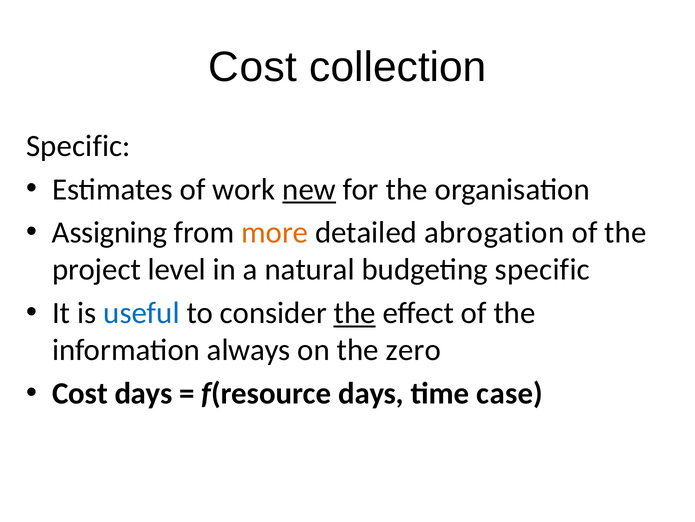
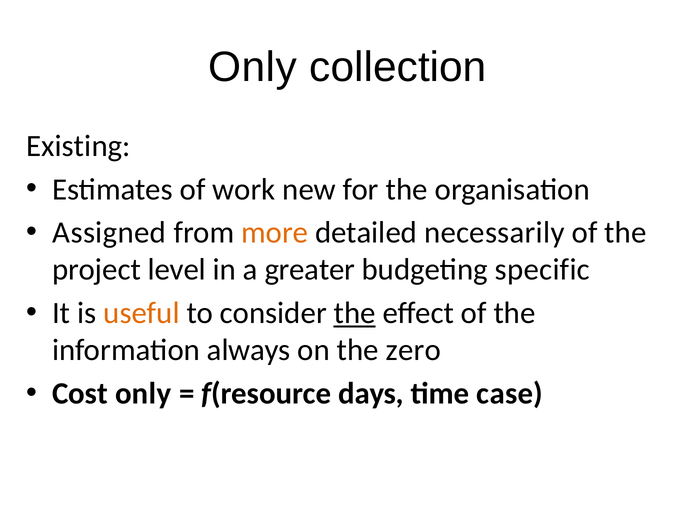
Cost at (253, 67): Cost -> Only
Specific at (78, 146): Specific -> Existing
new underline: present -> none
Assigning: Assigning -> Assigned
abrogation: abrogation -> necessarily
natural: natural -> greater
useful colour: blue -> orange
Cost days: days -> only
